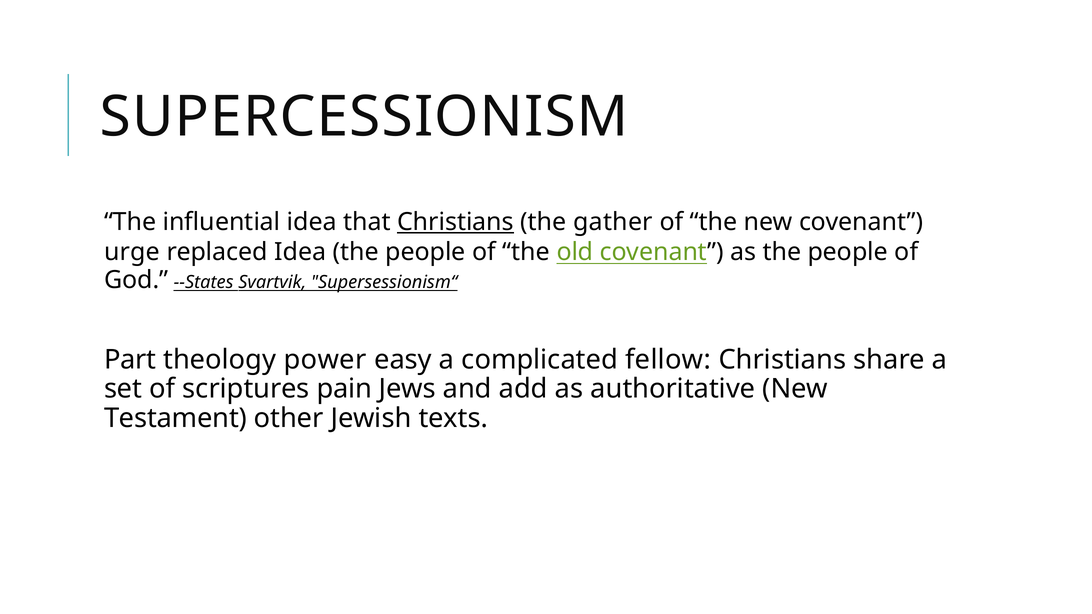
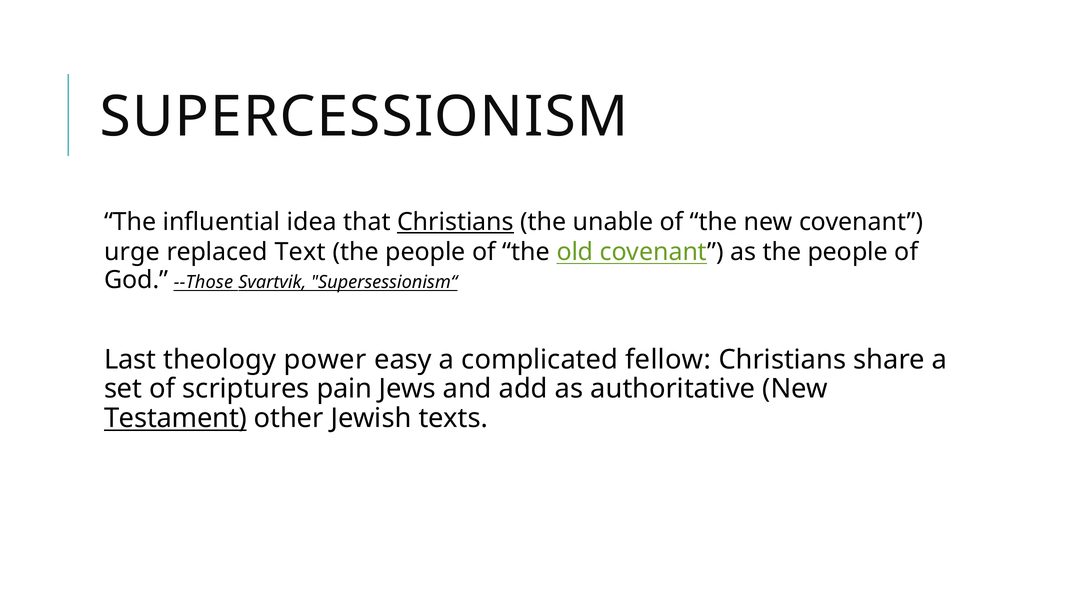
gather: gather -> unable
replaced Idea: Idea -> Text
--States: --States -> --Those
Part: Part -> Last
Testament underline: none -> present
